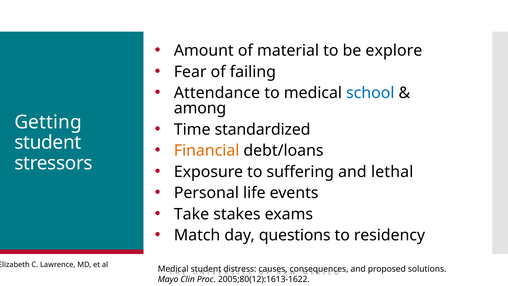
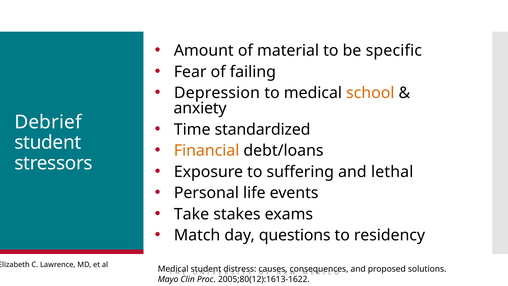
explore: explore -> specific
Attendance: Attendance -> Depression
school colour: blue -> orange
among: among -> anxiety
Getting: Getting -> Debrief
